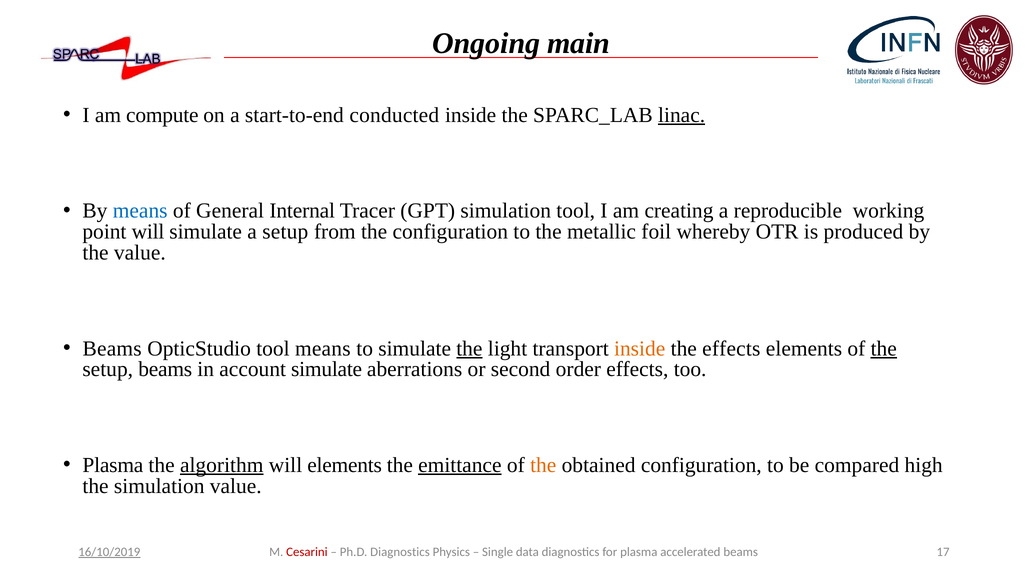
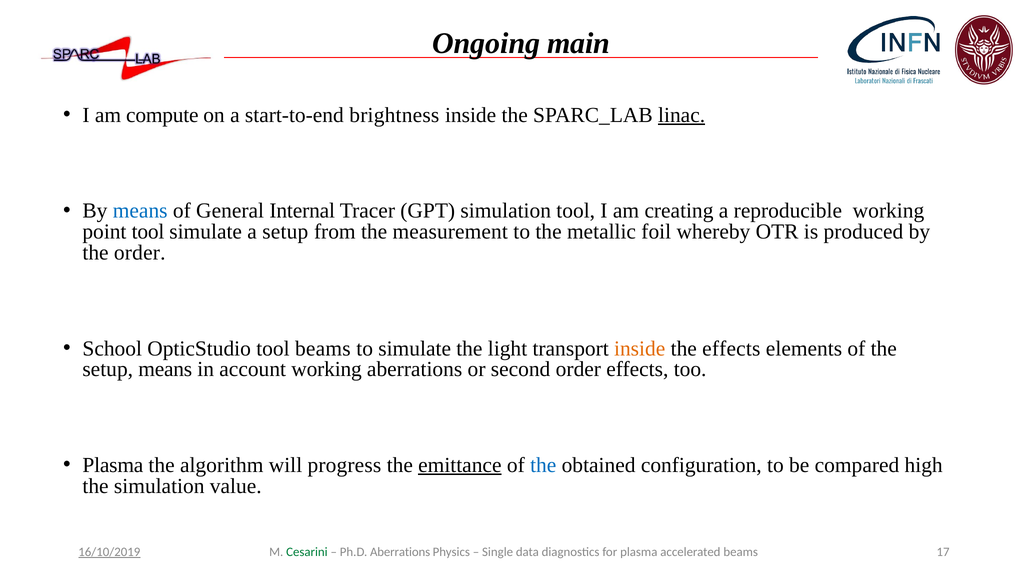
conducted: conducted -> brightness
point will: will -> tool
the configuration: configuration -> measurement
the value: value -> order
Beams at (112, 349): Beams -> School
tool means: means -> beams
the at (469, 349) underline: present -> none
the at (884, 349) underline: present -> none
setup beams: beams -> means
account simulate: simulate -> working
algorithm underline: present -> none
will elements: elements -> progress
the at (543, 465) colour: orange -> blue
Cesarini colour: red -> green
Ph.D Diagnostics: Diagnostics -> Aberrations
